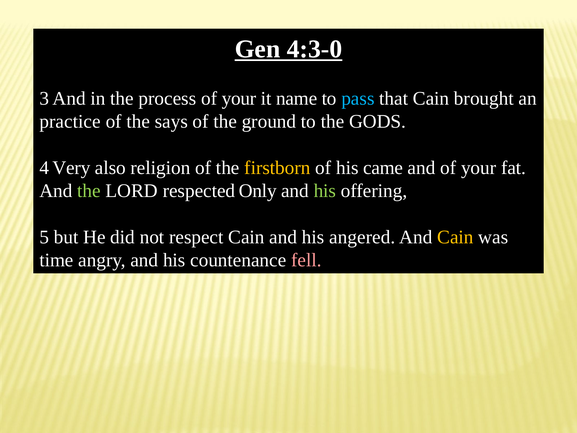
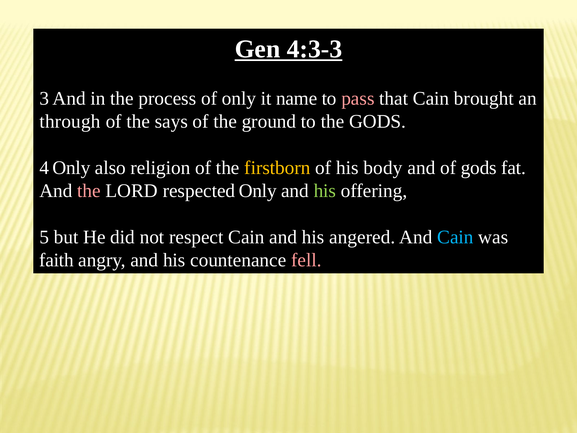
4:3-0: 4:3-0 -> 4:3-3
process of your: your -> only
pass colour: light blue -> pink
practice: practice -> through
4 Very: Very -> Only
came: came -> body
and of your: your -> gods
the at (89, 191) colour: light green -> pink
Cain at (455, 237) colour: yellow -> light blue
time: time -> faith
